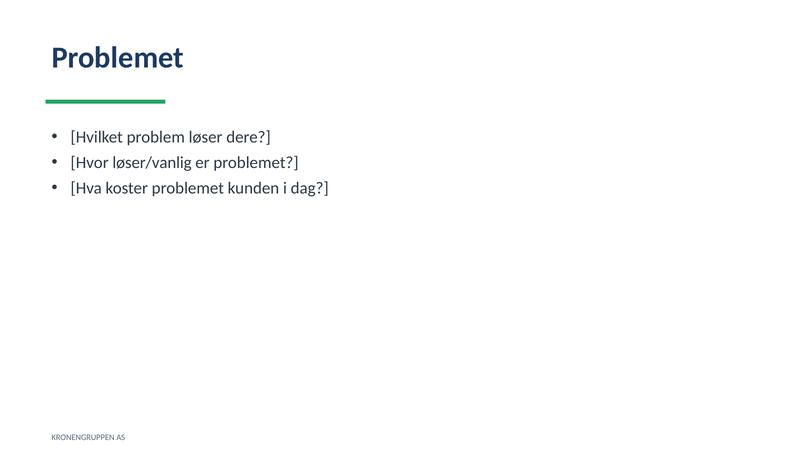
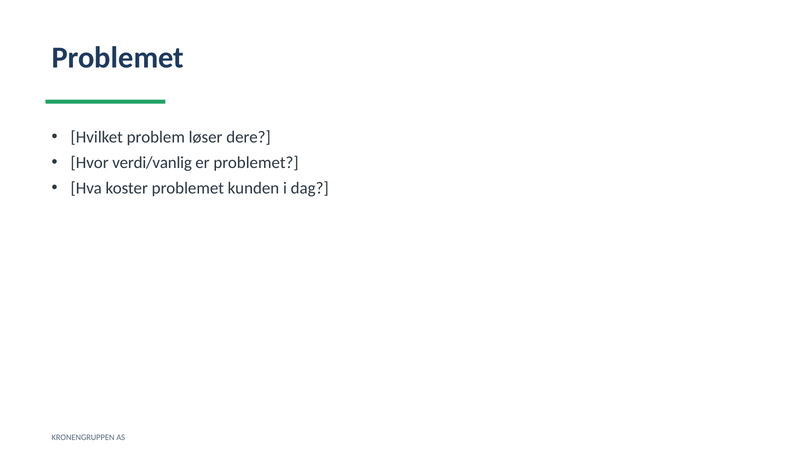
løser/vanlig: løser/vanlig -> verdi/vanlig
